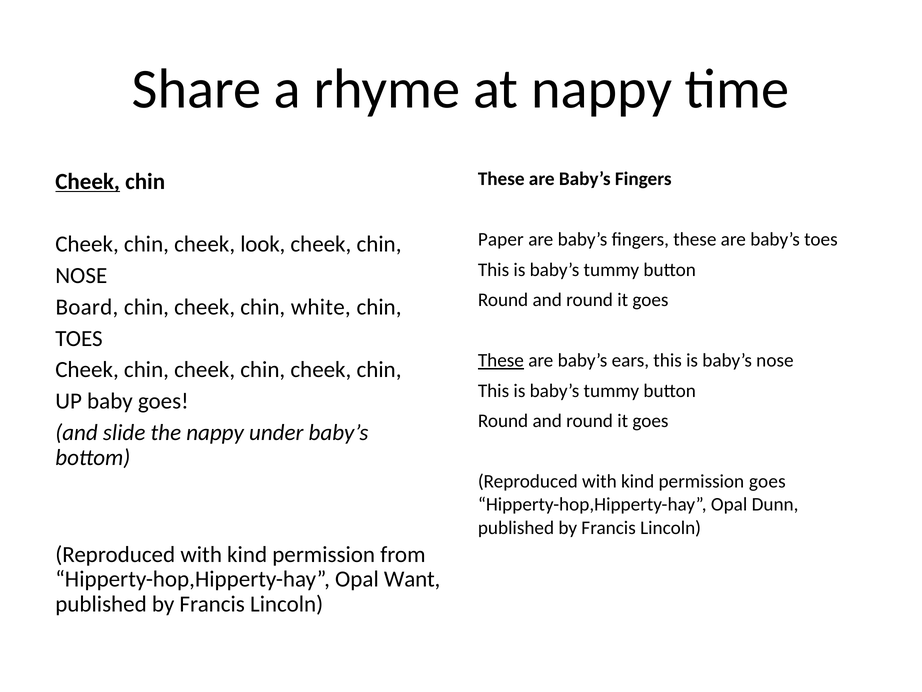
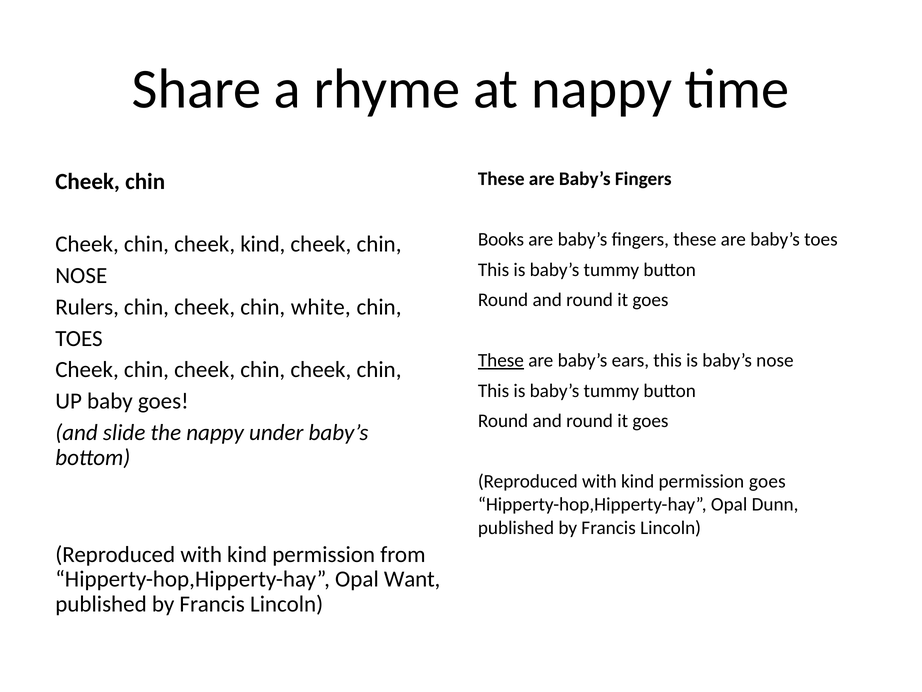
Cheek at (88, 181) underline: present -> none
Paper: Paper -> Books
cheek look: look -> kind
Board: Board -> Rulers
